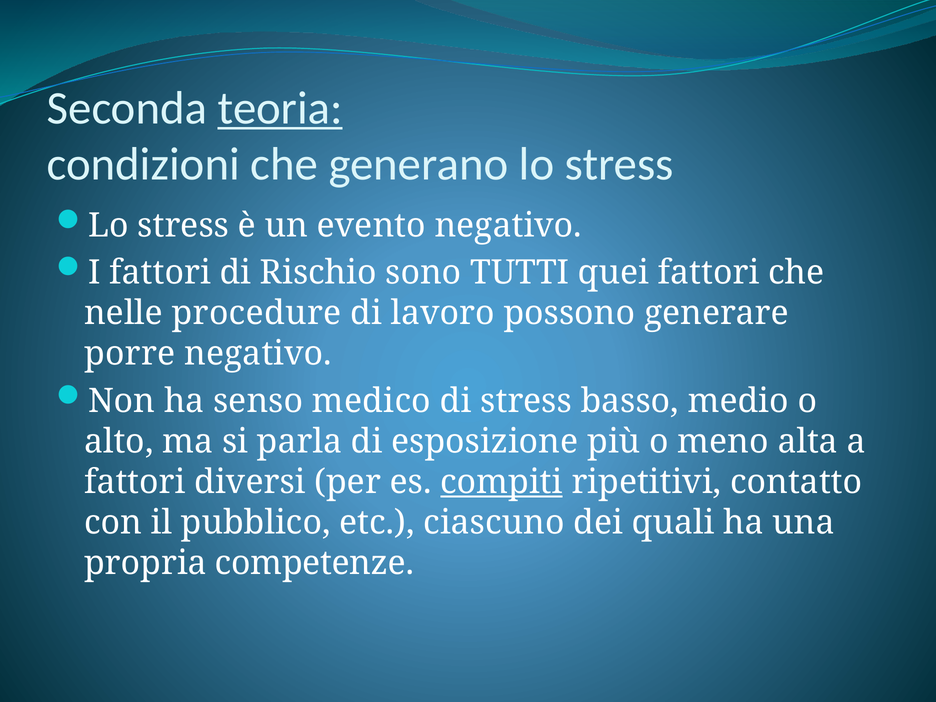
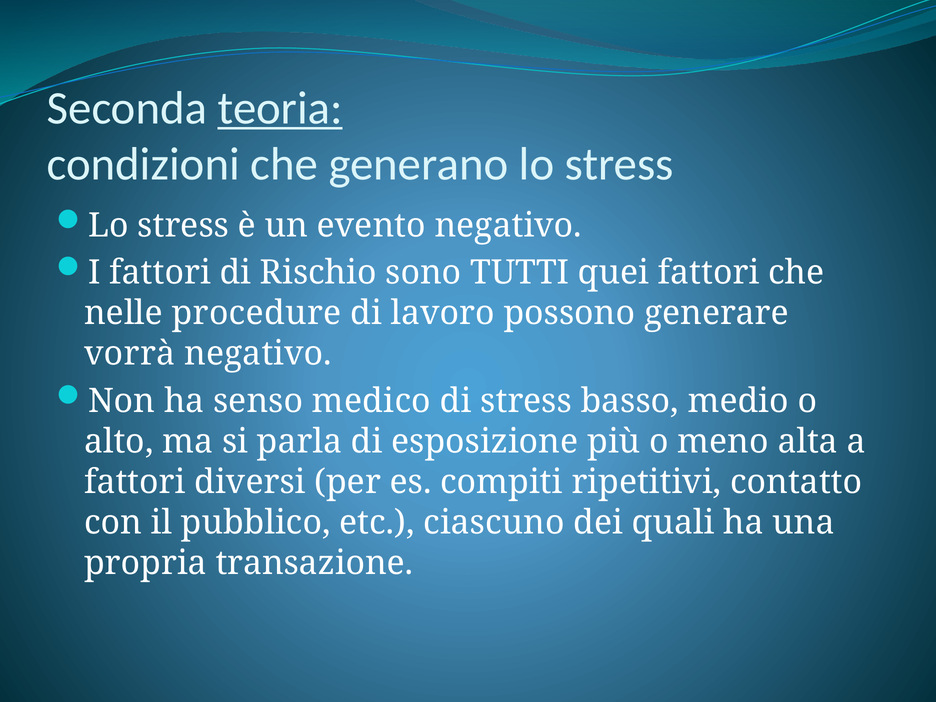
porre: porre -> vorrà
compiti underline: present -> none
competenze: competenze -> transazione
